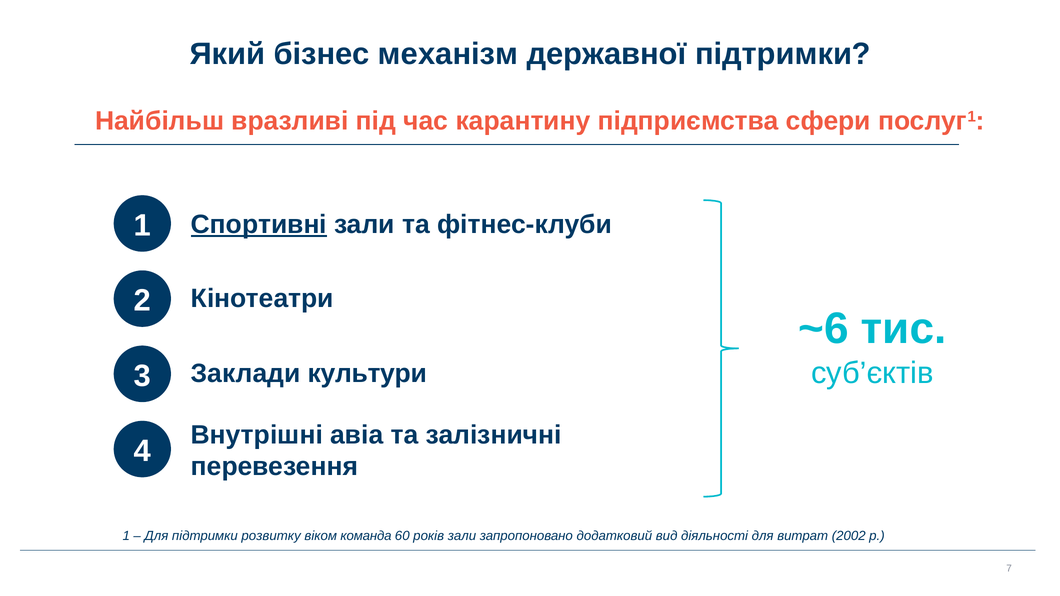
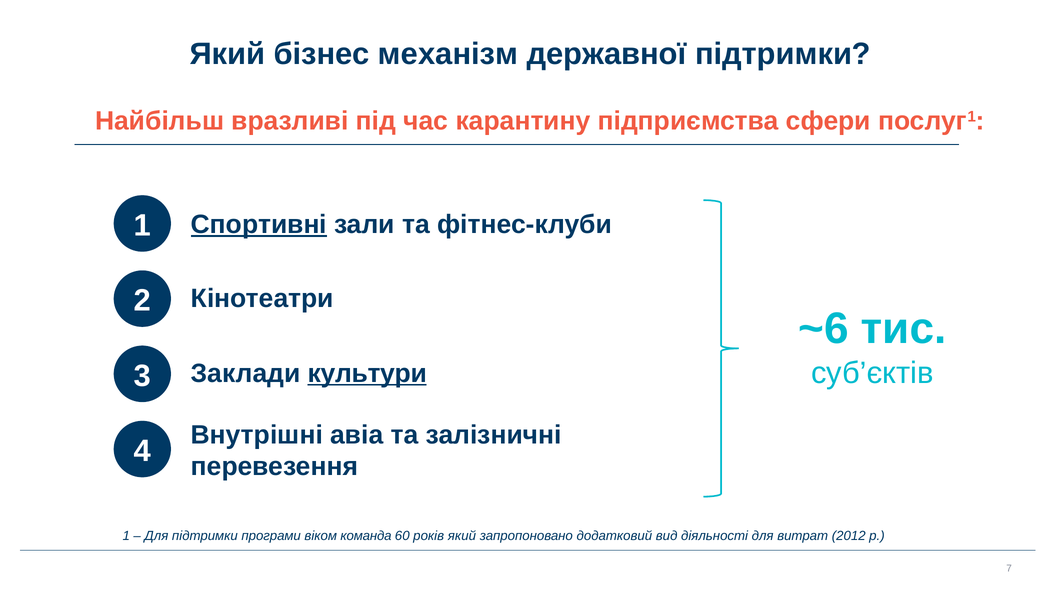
культури underline: none -> present
розвитку: розвитку -> програми
років зали: зали -> який
2002: 2002 -> 2012
